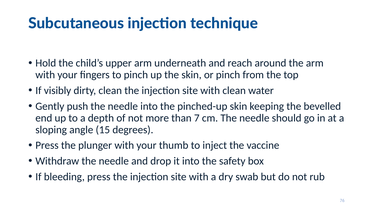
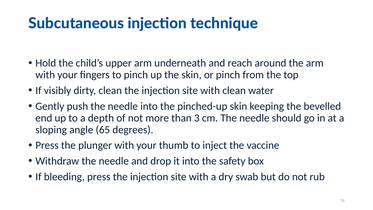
7: 7 -> 3
15: 15 -> 65
